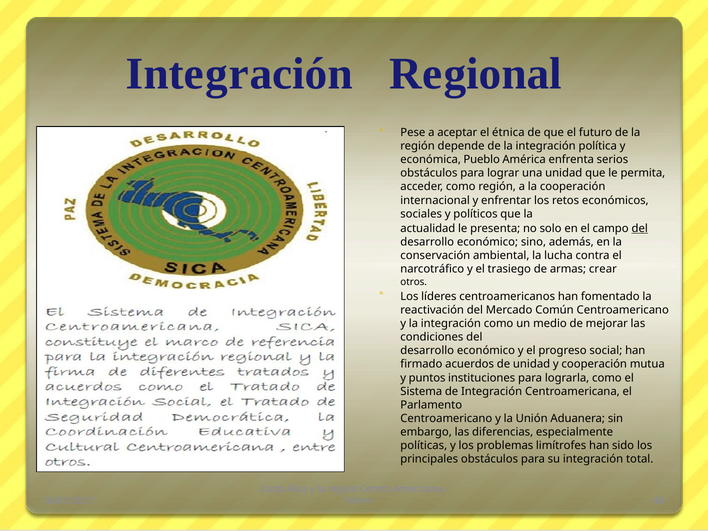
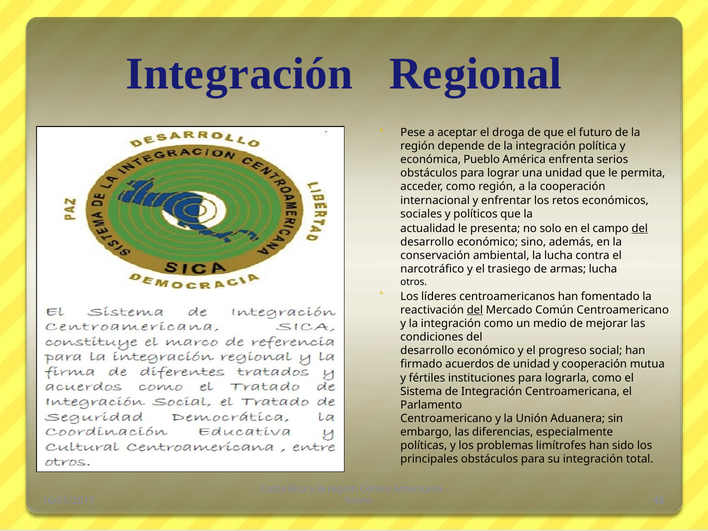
étnica: étnica -> droga
armas crear: crear -> lucha
del at (475, 310) underline: none -> present
puntos: puntos -> fértiles
